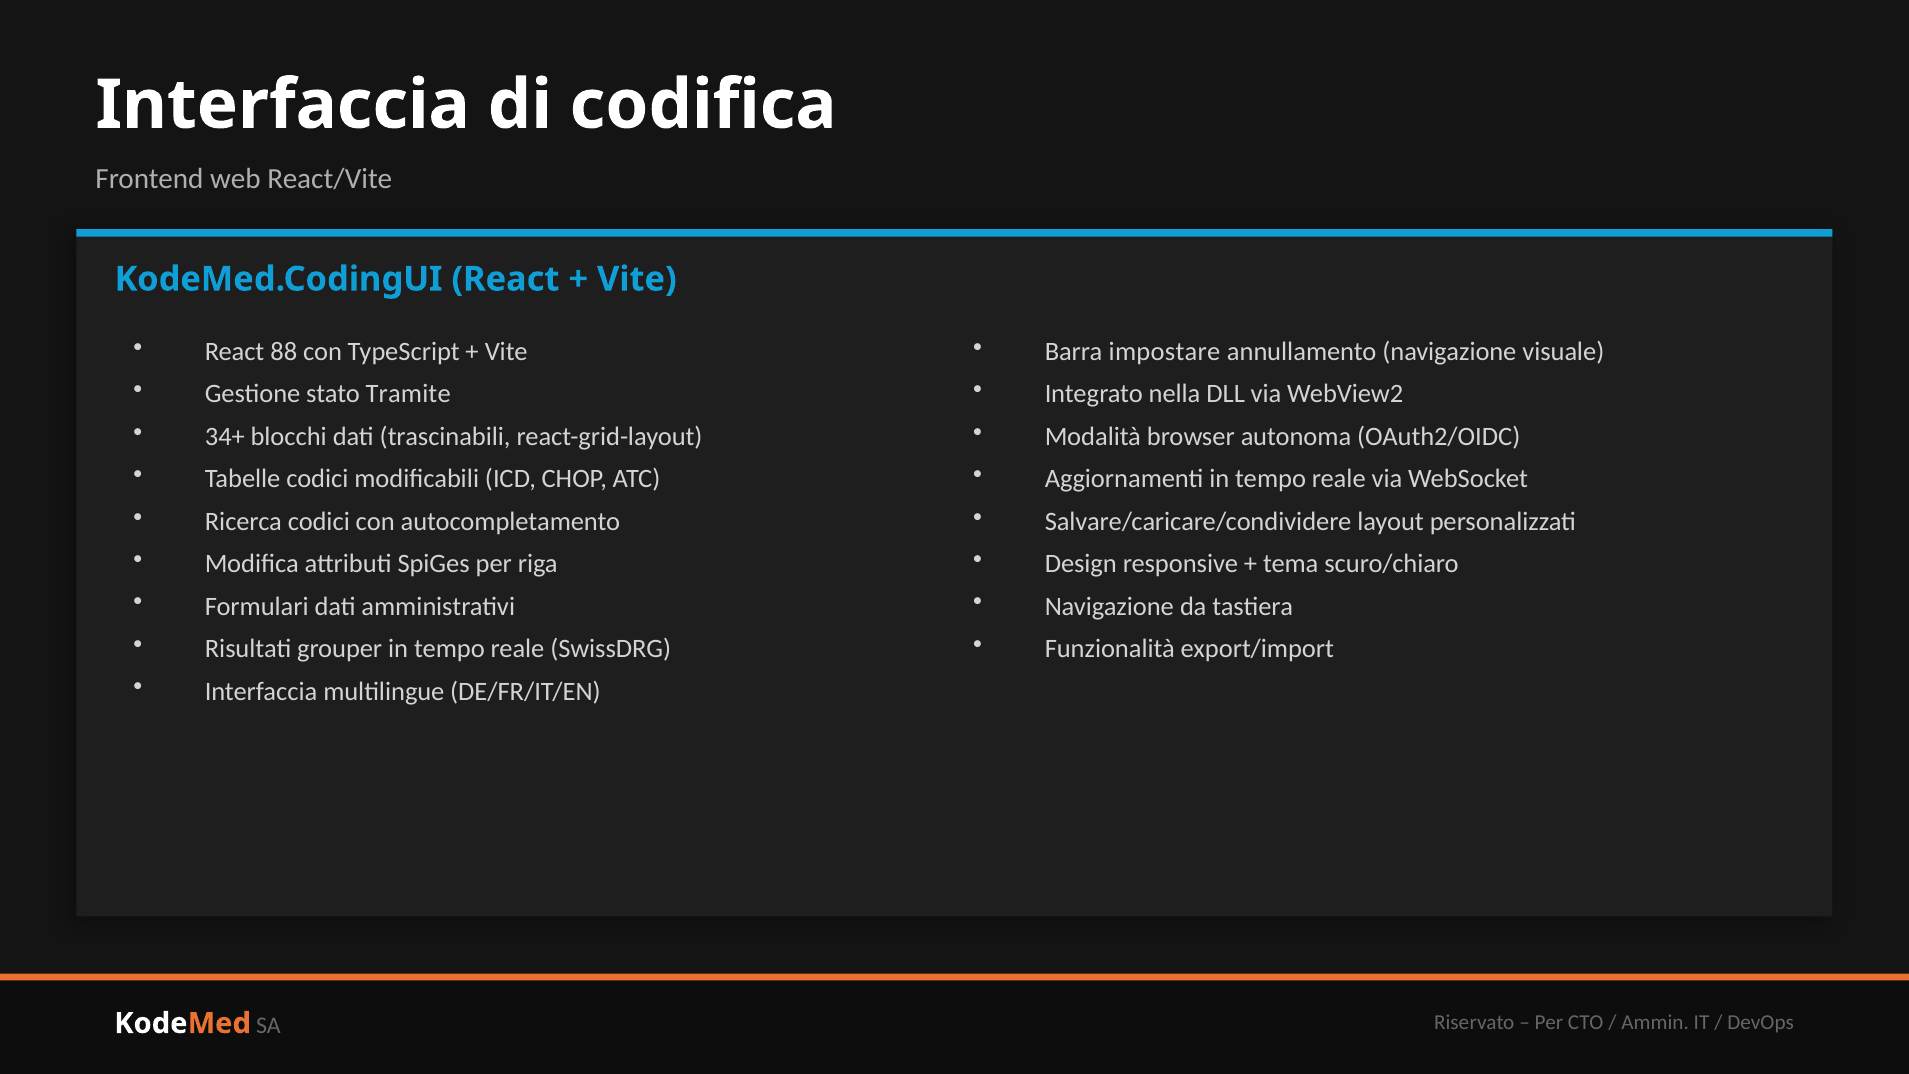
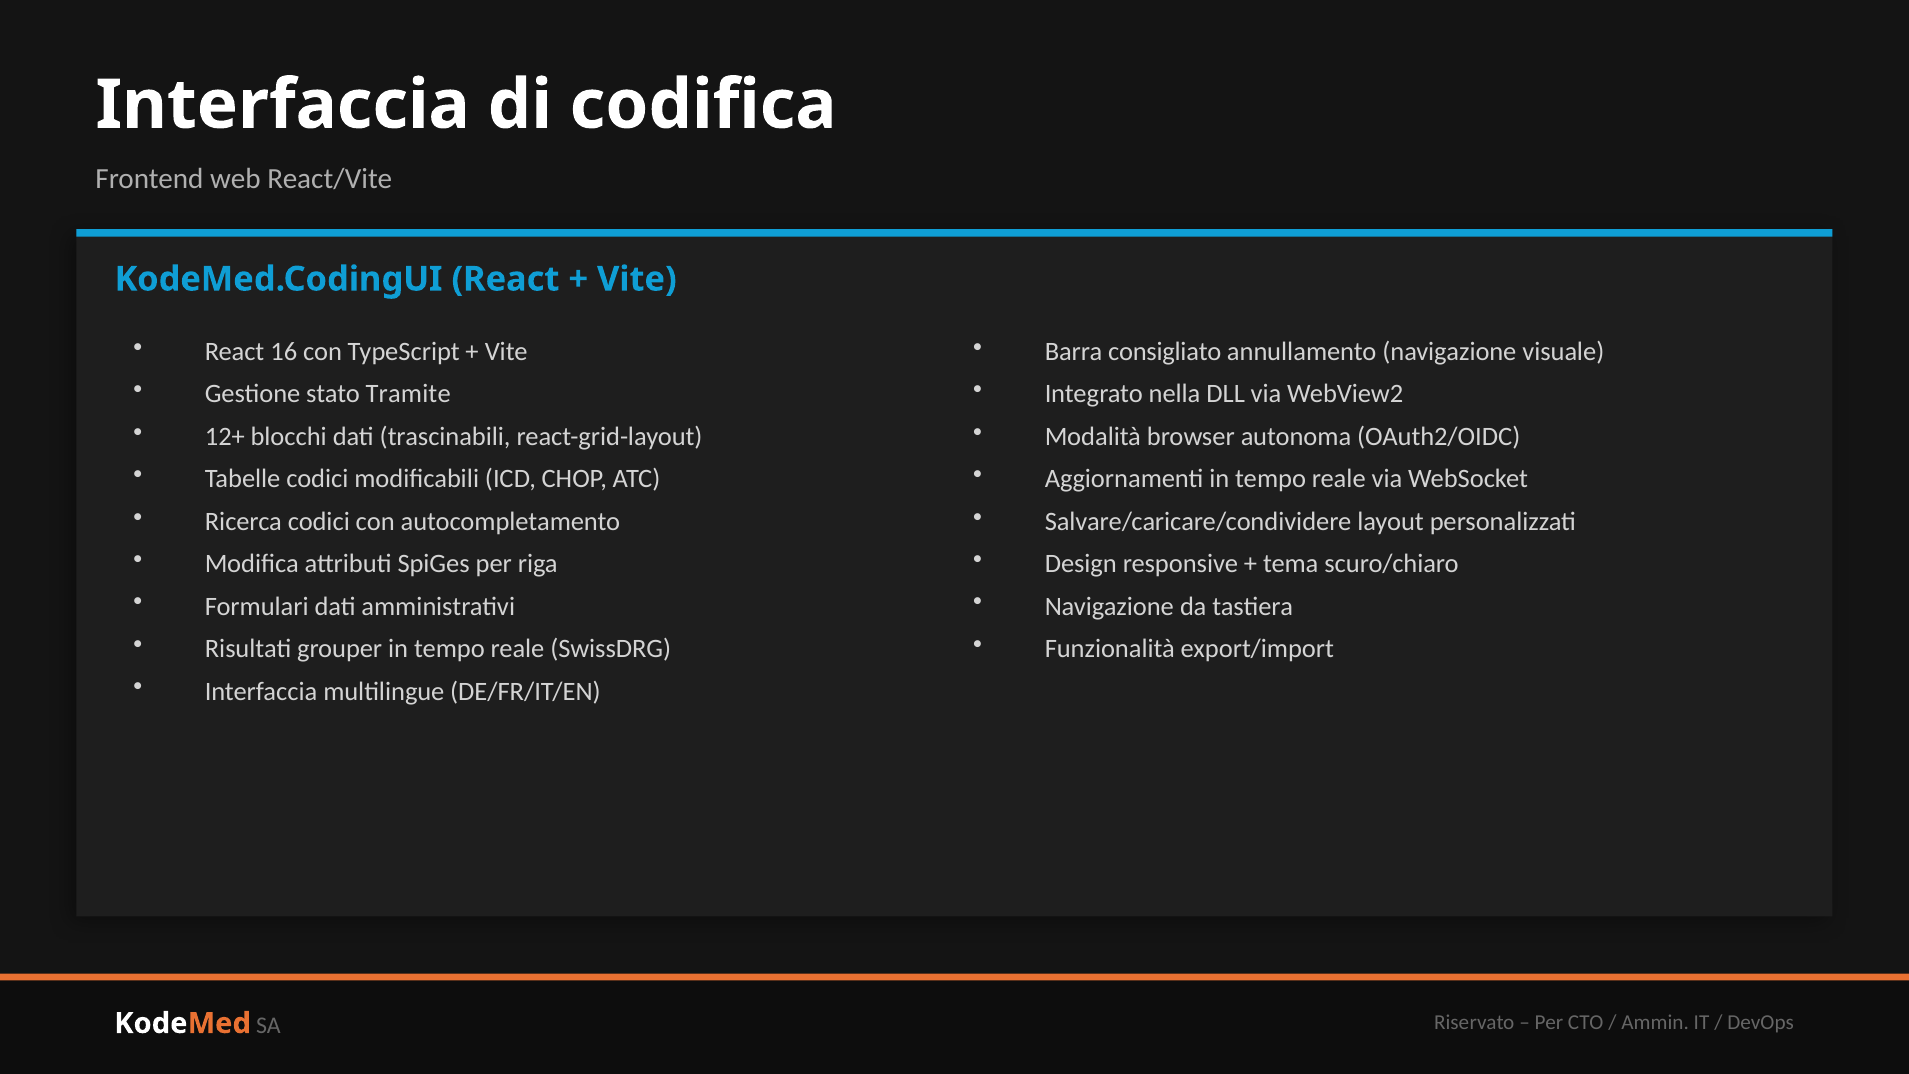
88: 88 -> 16
impostare: impostare -> consigliato
34+: 34+ -> 12+
